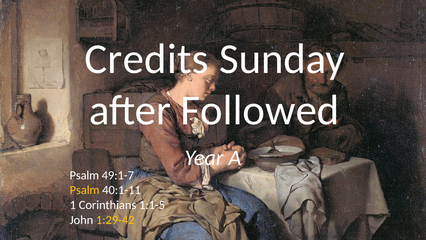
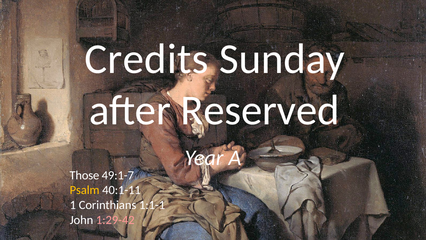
Followed: Followed -> Reserved
Psalm at (84, 175): Psalm -> Those
1:1-5: 1:1-5 -> 1:1-1
1:29-42 colour: yellow -> pink
